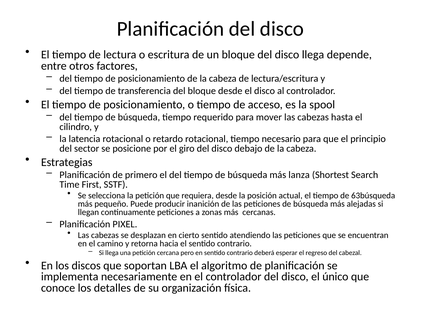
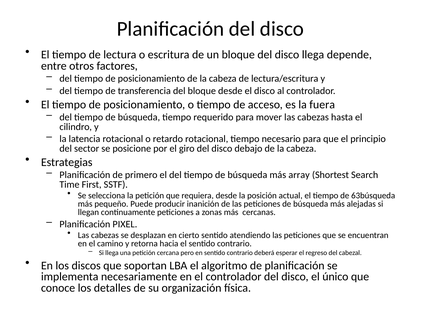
spool: spool -> fuera
lanza: lanza -> array
